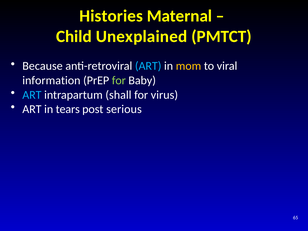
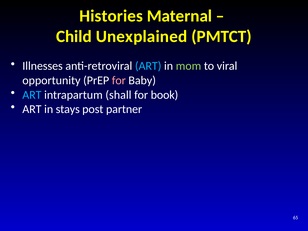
Because: Because -> Illnesses
mom colour: yellow -> light green
information: information -> opportunity
for at (119, 80) colour: light green -> pink
virus: virus -> book
tears: tears -> stays
serious: serious -> partner
